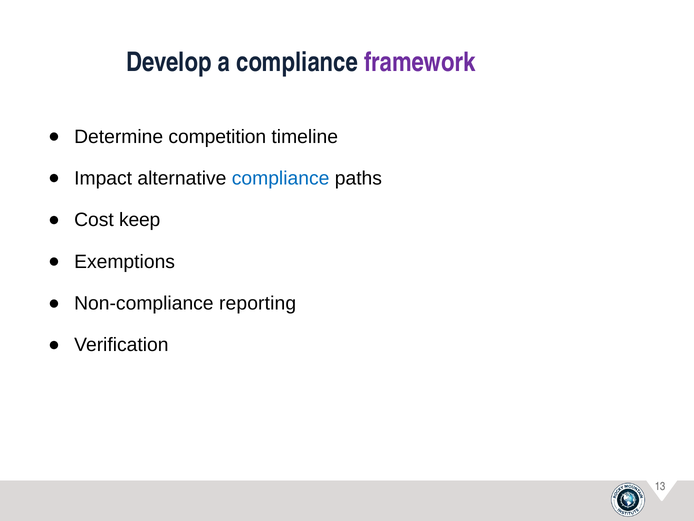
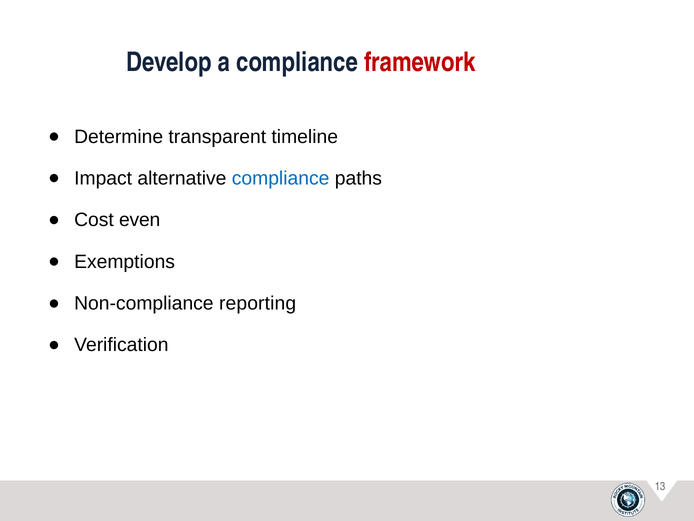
framework colour: purple -> red
competition: competition -> transparent
keep: keep -> even
